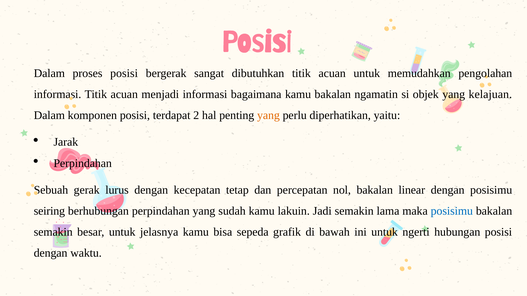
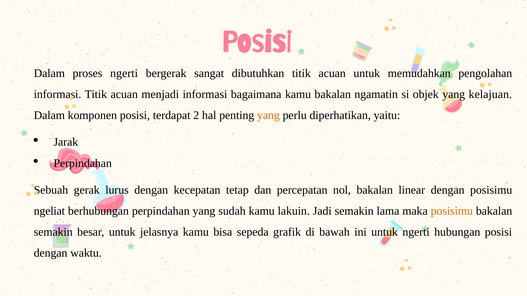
proses posisi: posisi -> ngerti
seiring: seiring -> ngeliat
posisimu at (452, 211) colour: blue -> orange
